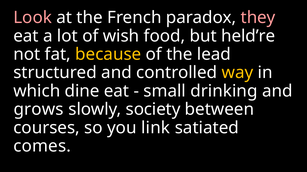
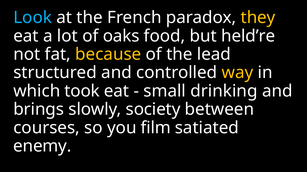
Look colour: pink -> light blue
they colour: pink -> yellow
wish: wish -> oaks
dine: dine -> took
grows: grows -> brings
link: link -> film
comes: comes -> enemy
